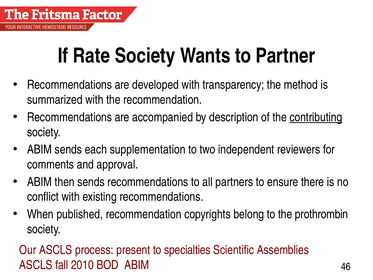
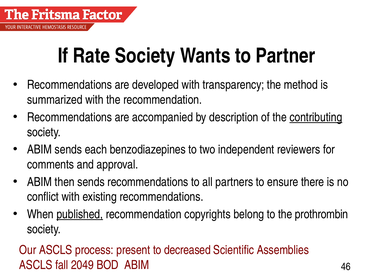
supplementation: supplementation -> benzodiazepines
published underline: none -> present
specialties: specialties -> decreased
2010: 2010 -> 2049
